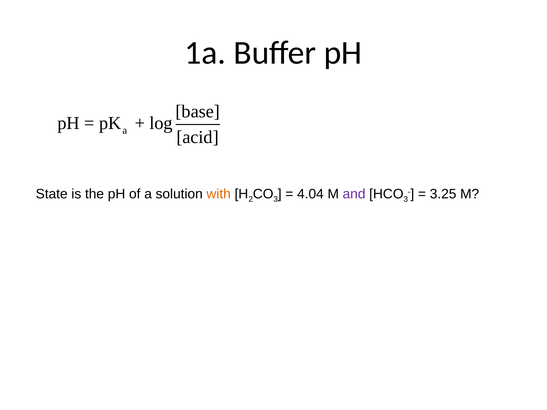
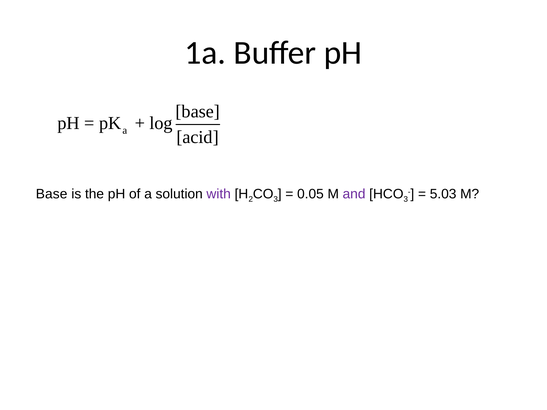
State at (52, 194): State -> Base
with colour: orange -> purple
4.04: 4.04 -> 0.05
3.25: 3.25 -> 5.03
